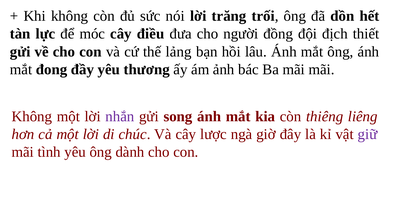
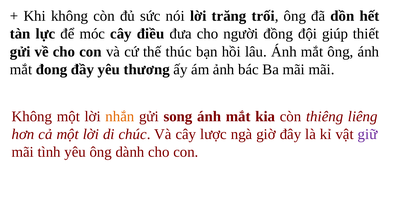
địch: địch -> giúp
lảng: lảng -> thúc
nhắn colour: purple -> orange
